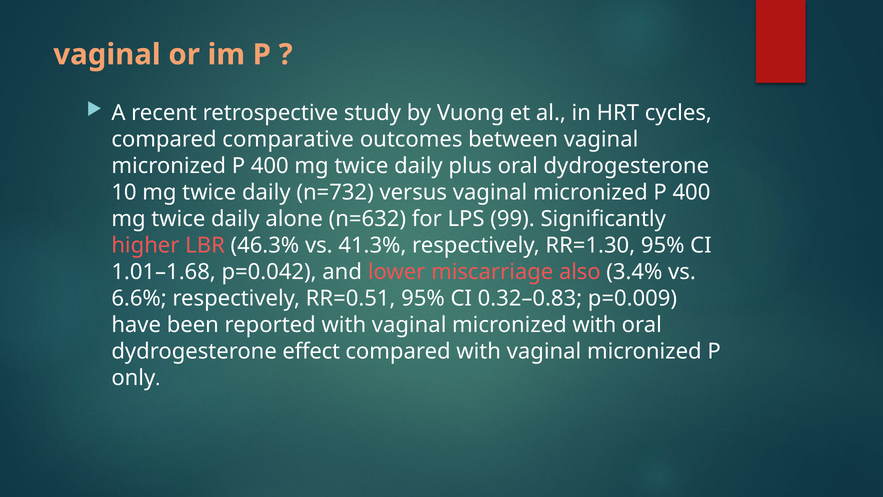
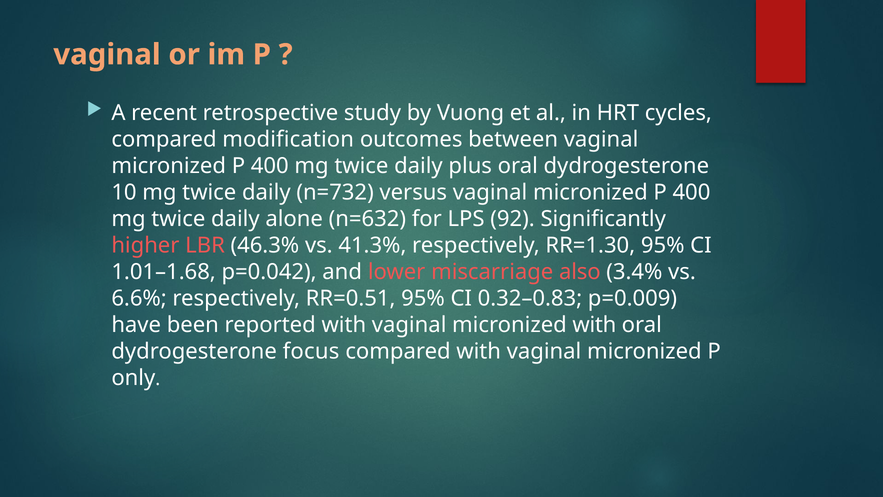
comparative: comparative -> modification
99: 99 -> 92
effect: effect -> focus
